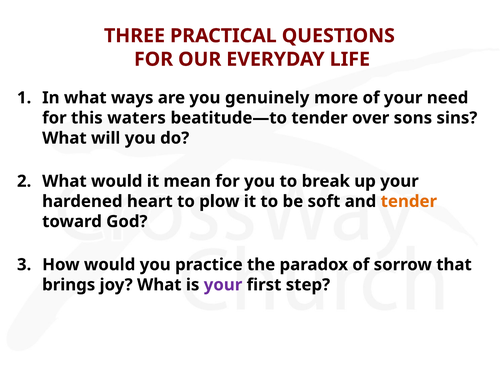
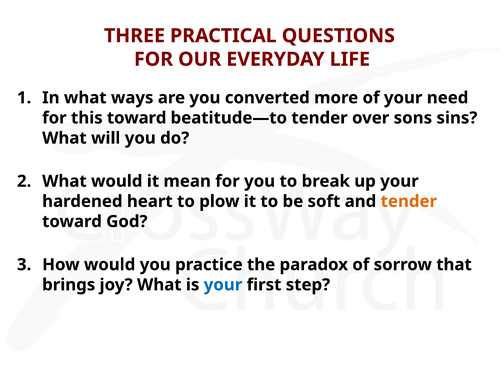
genuinely: genuinely -> converted
this waters: waters -> toward
your at (223, 285) colour: purple -> blue
